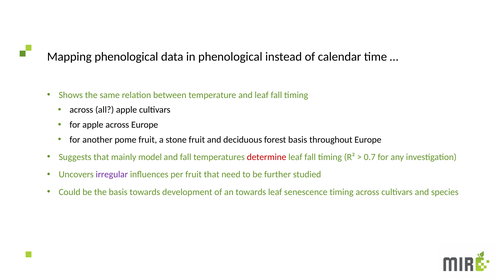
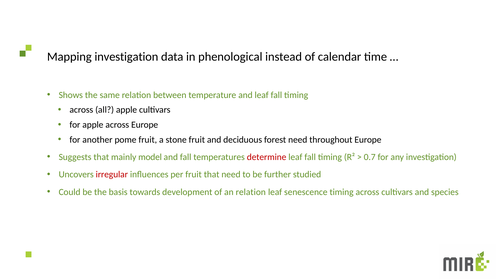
Mapping phenological: phenological -> investigation
forest basis: basis -> need
irregular colour: purple -> red
an towards: towards -> relation
